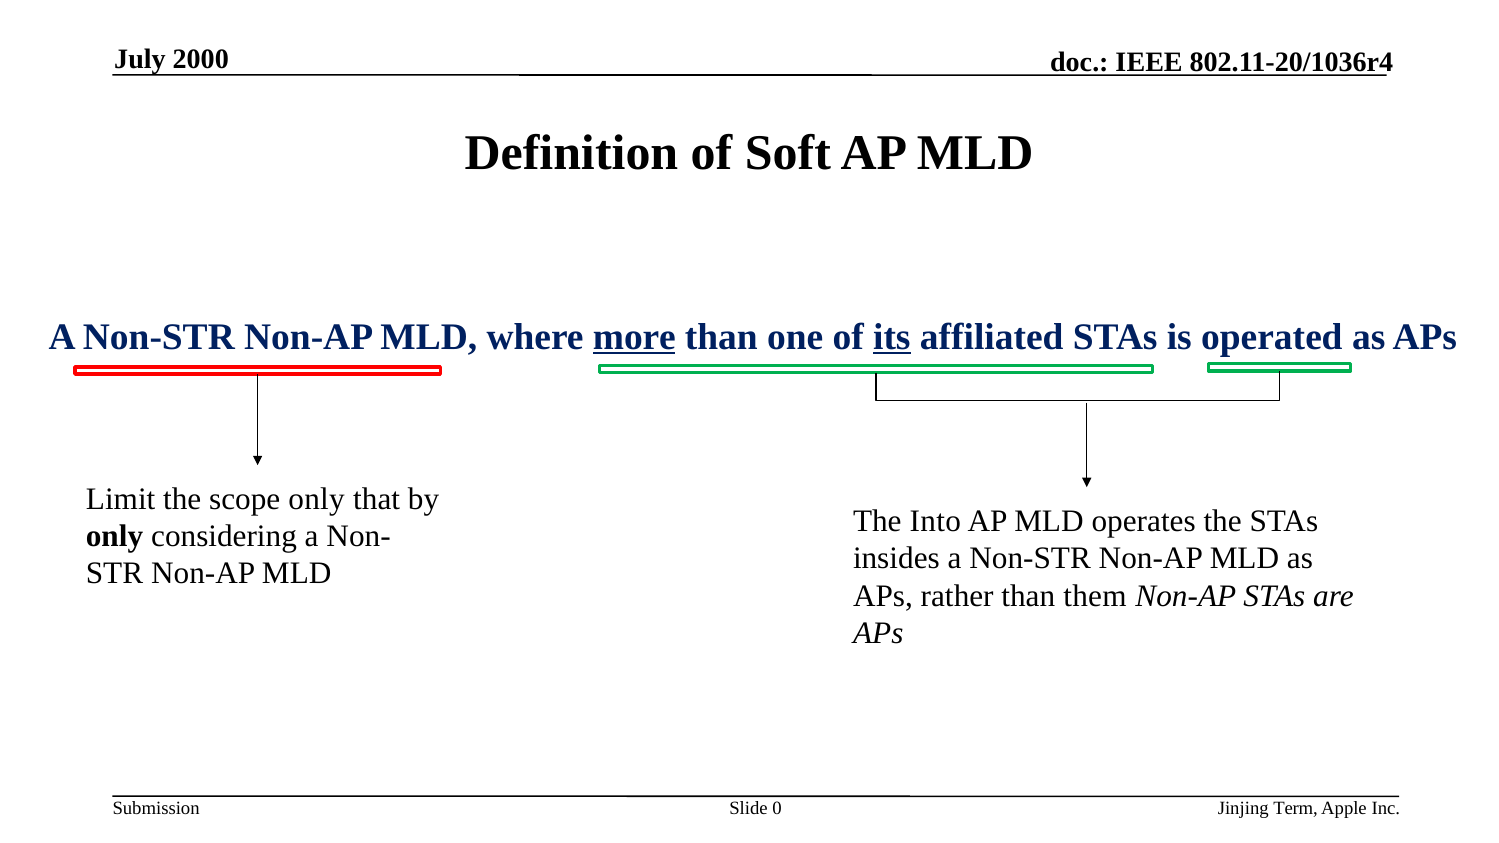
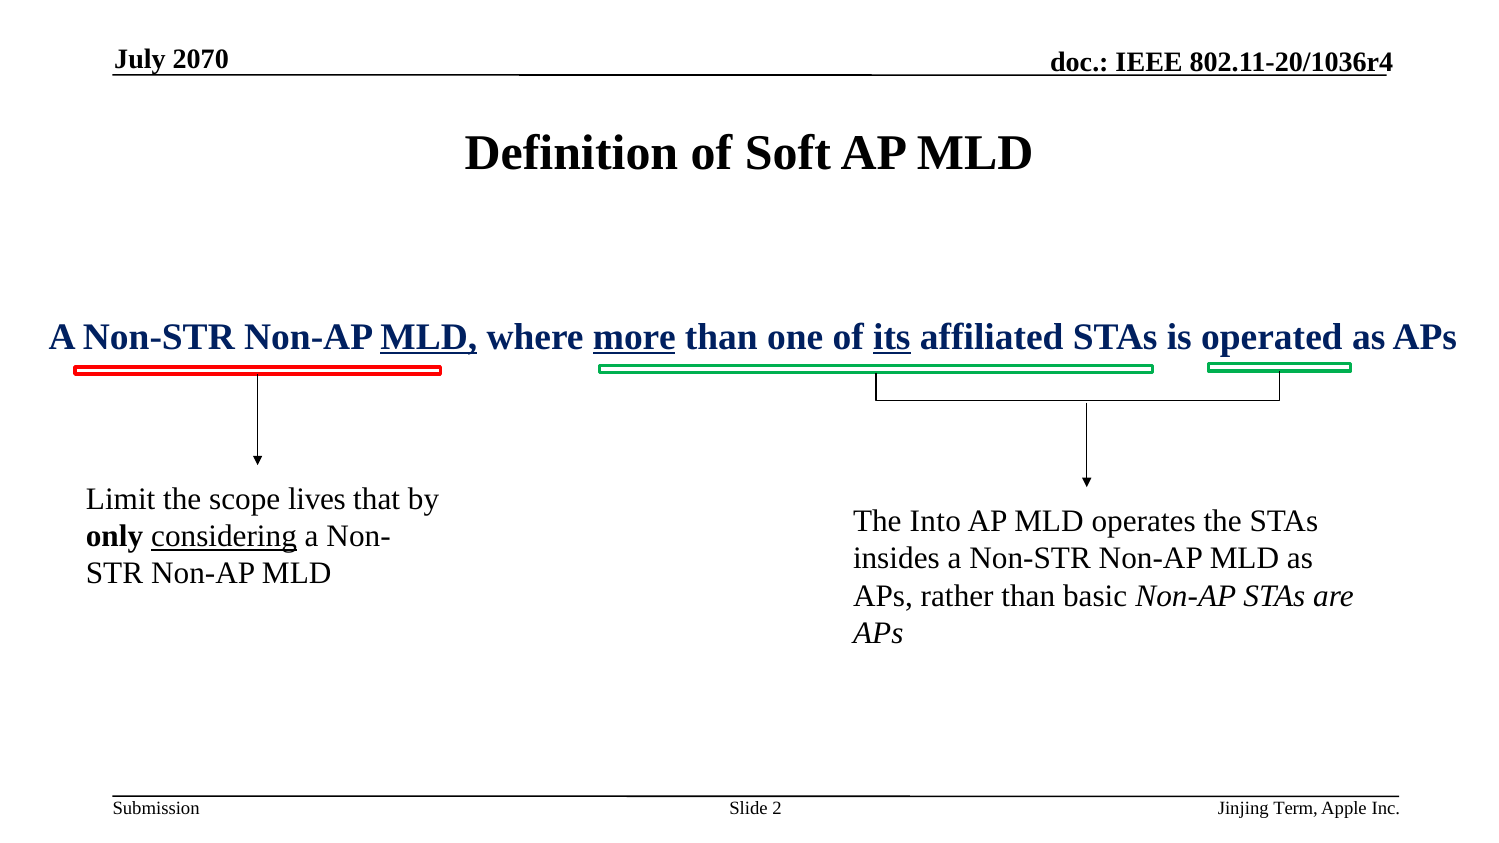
2000: 2000 -> 2070
MLD at (429, 337) underline: none -> present
scope only: only -> lives
considering underline: none -> present
them: them -> basic
0: 0 -> 2
